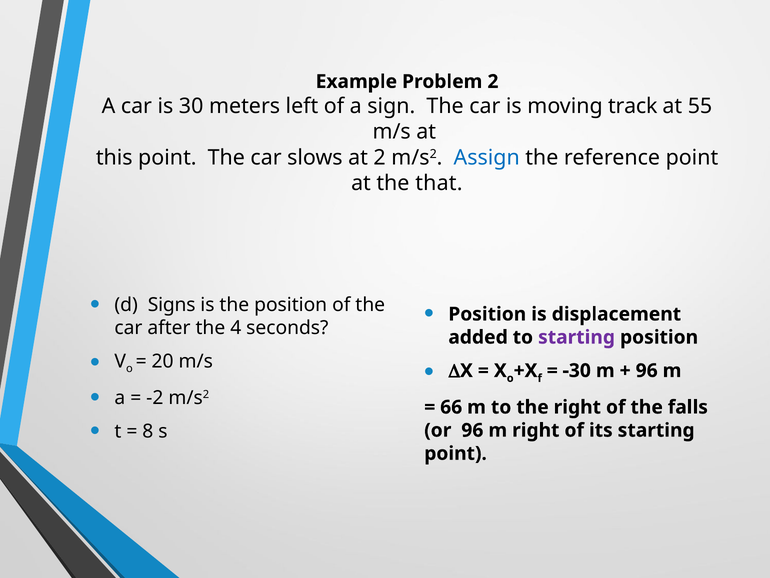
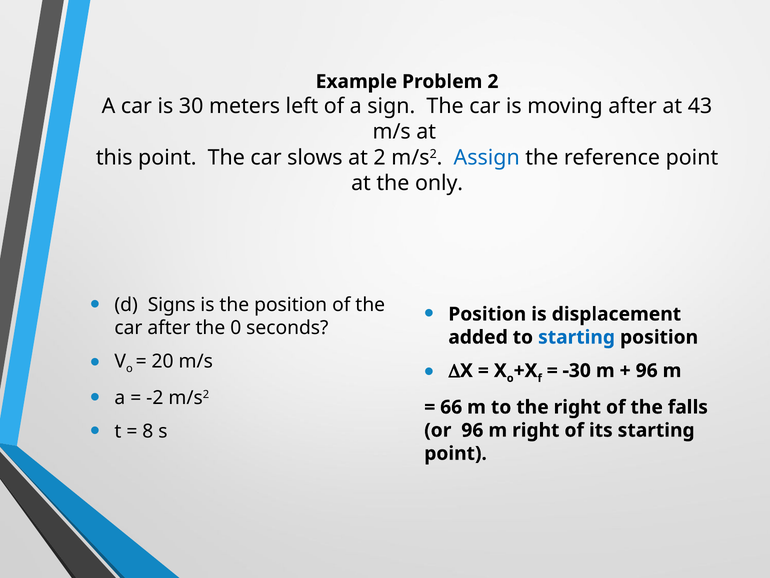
moving track: track -> after
55: 55 -> 43
that: that -> only
4: 4 -> 0
starting at (577, 337) colour: purple -> blue
